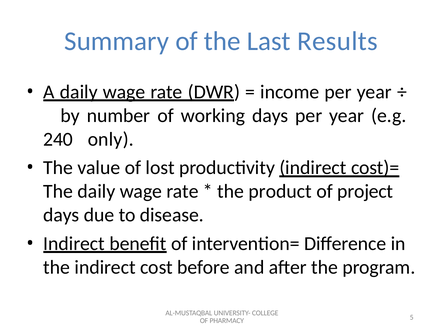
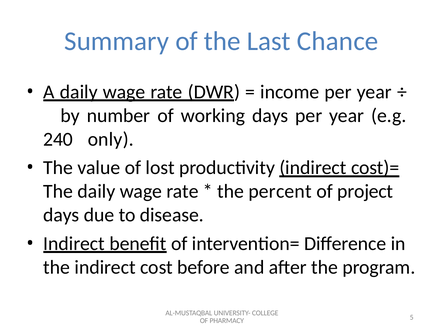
Results: Results -> Chance
product: product -> percent
